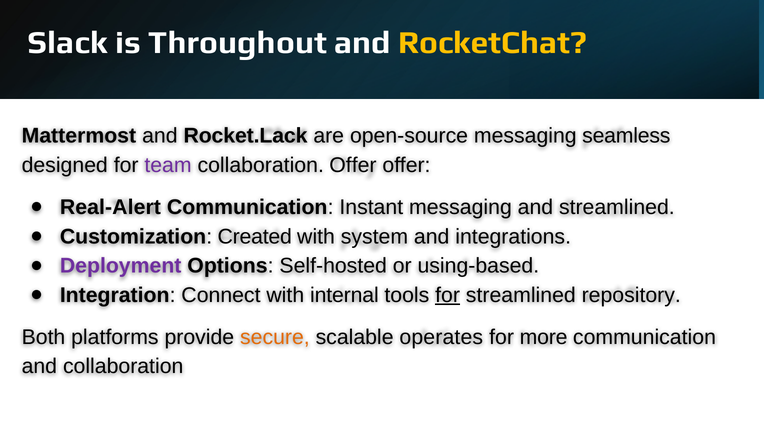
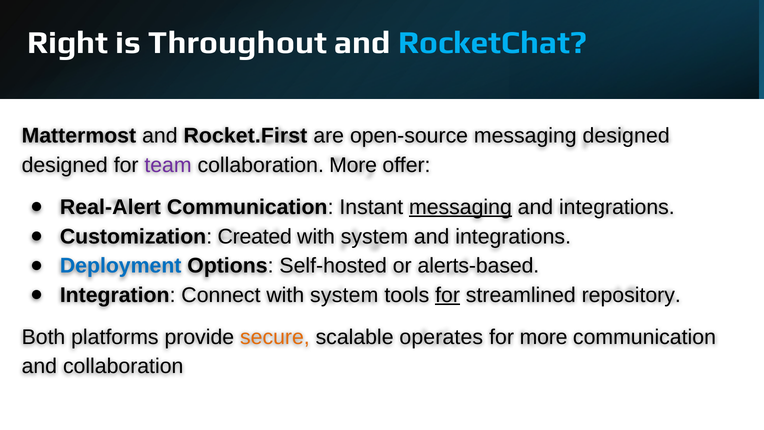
Slack: Slack -> Right
RocketChat colour: yellow -> light blue
Rocket.Lack: Rocket.Lack -> Rocket.First
messaging seamless: seamless -> designed
collaboration Offer: Offer -> More
messaging at (460, 207) underline: none -> present
streamlined at (617, 207): streamlined -> integrations
Deployment colour: purple -> blue
using-based: using-based -> alerts-based
Connect with internal: internal -> system
